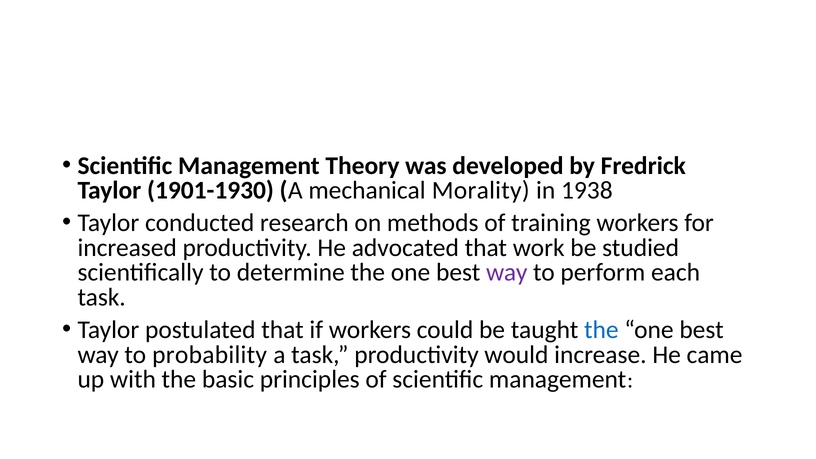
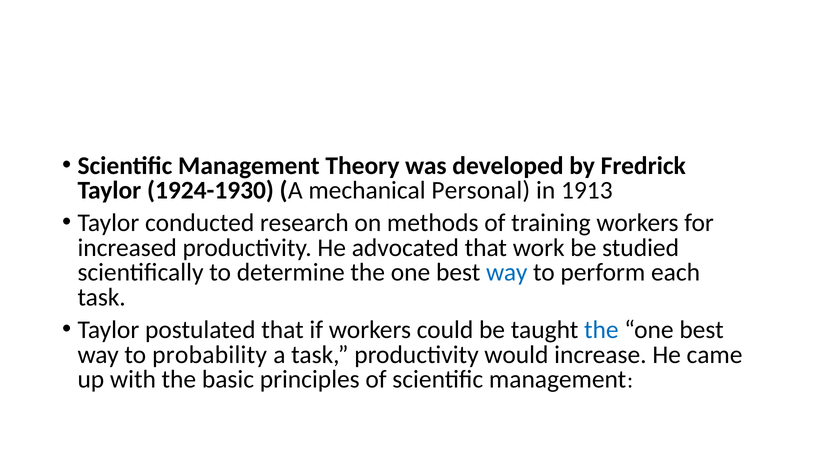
1901-1930: 1901-1930 -> 1924-1930
Morality: Morality -> Personal
1938: 1938 -> 1913
way at (507, 273) colour: purple -> blue
